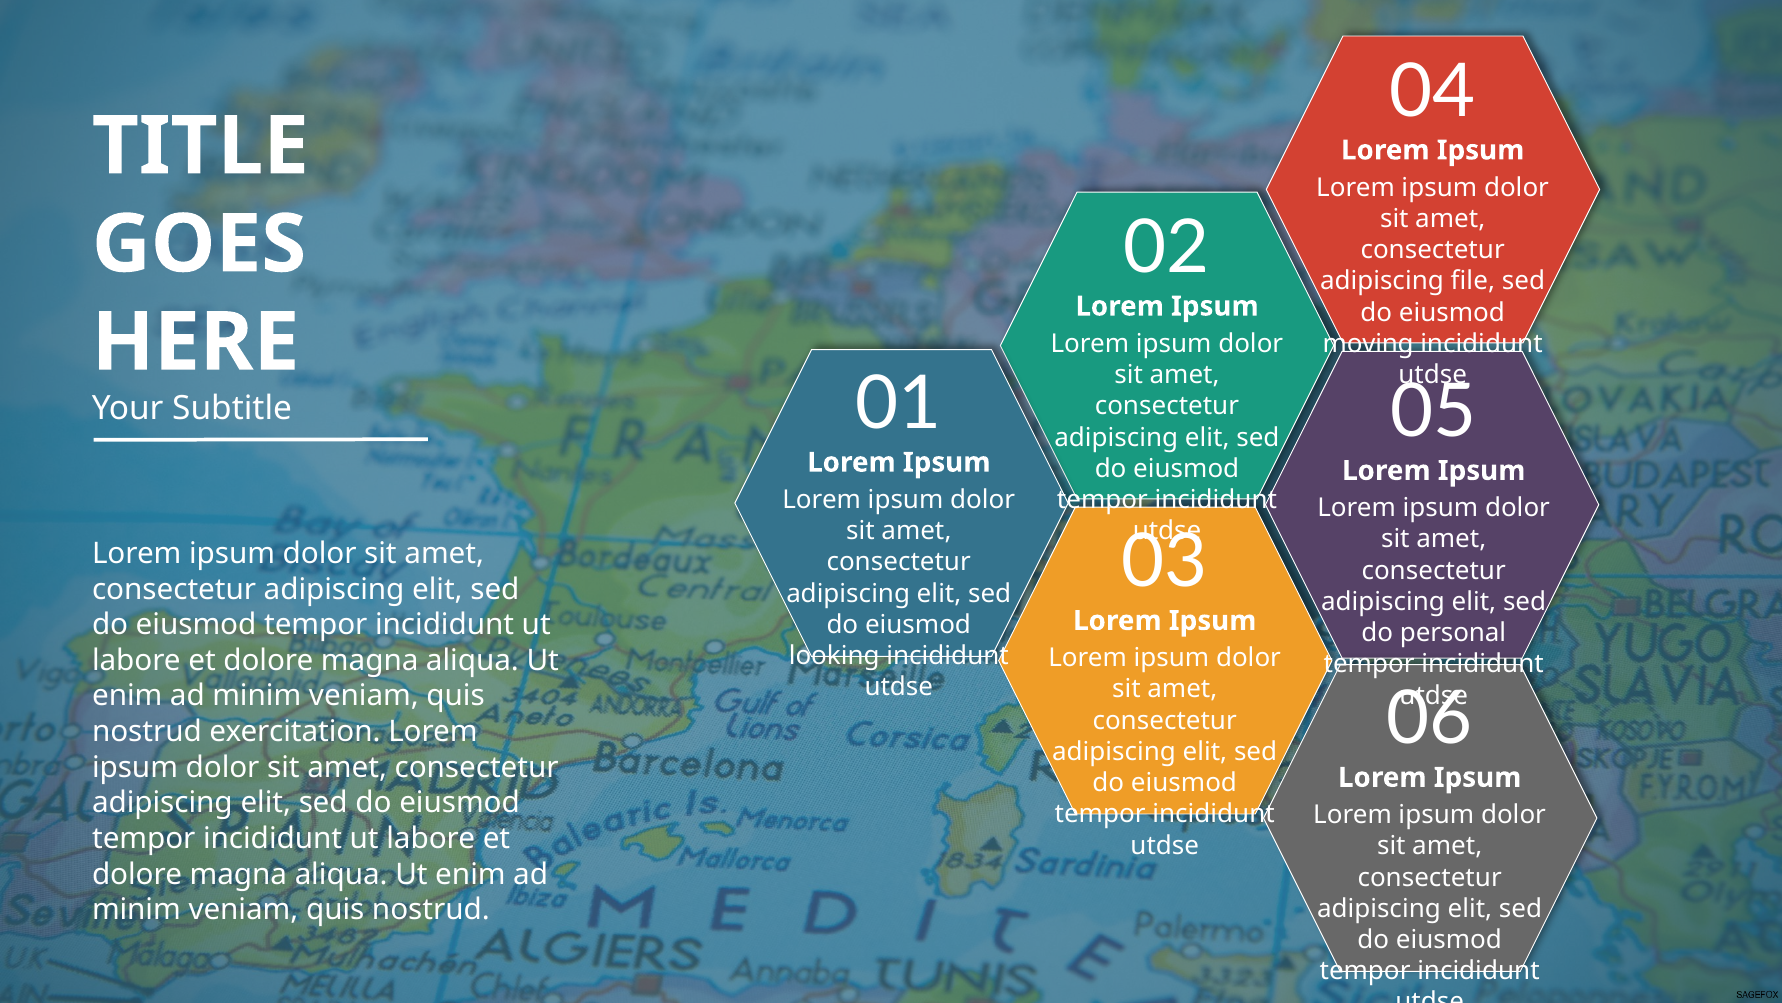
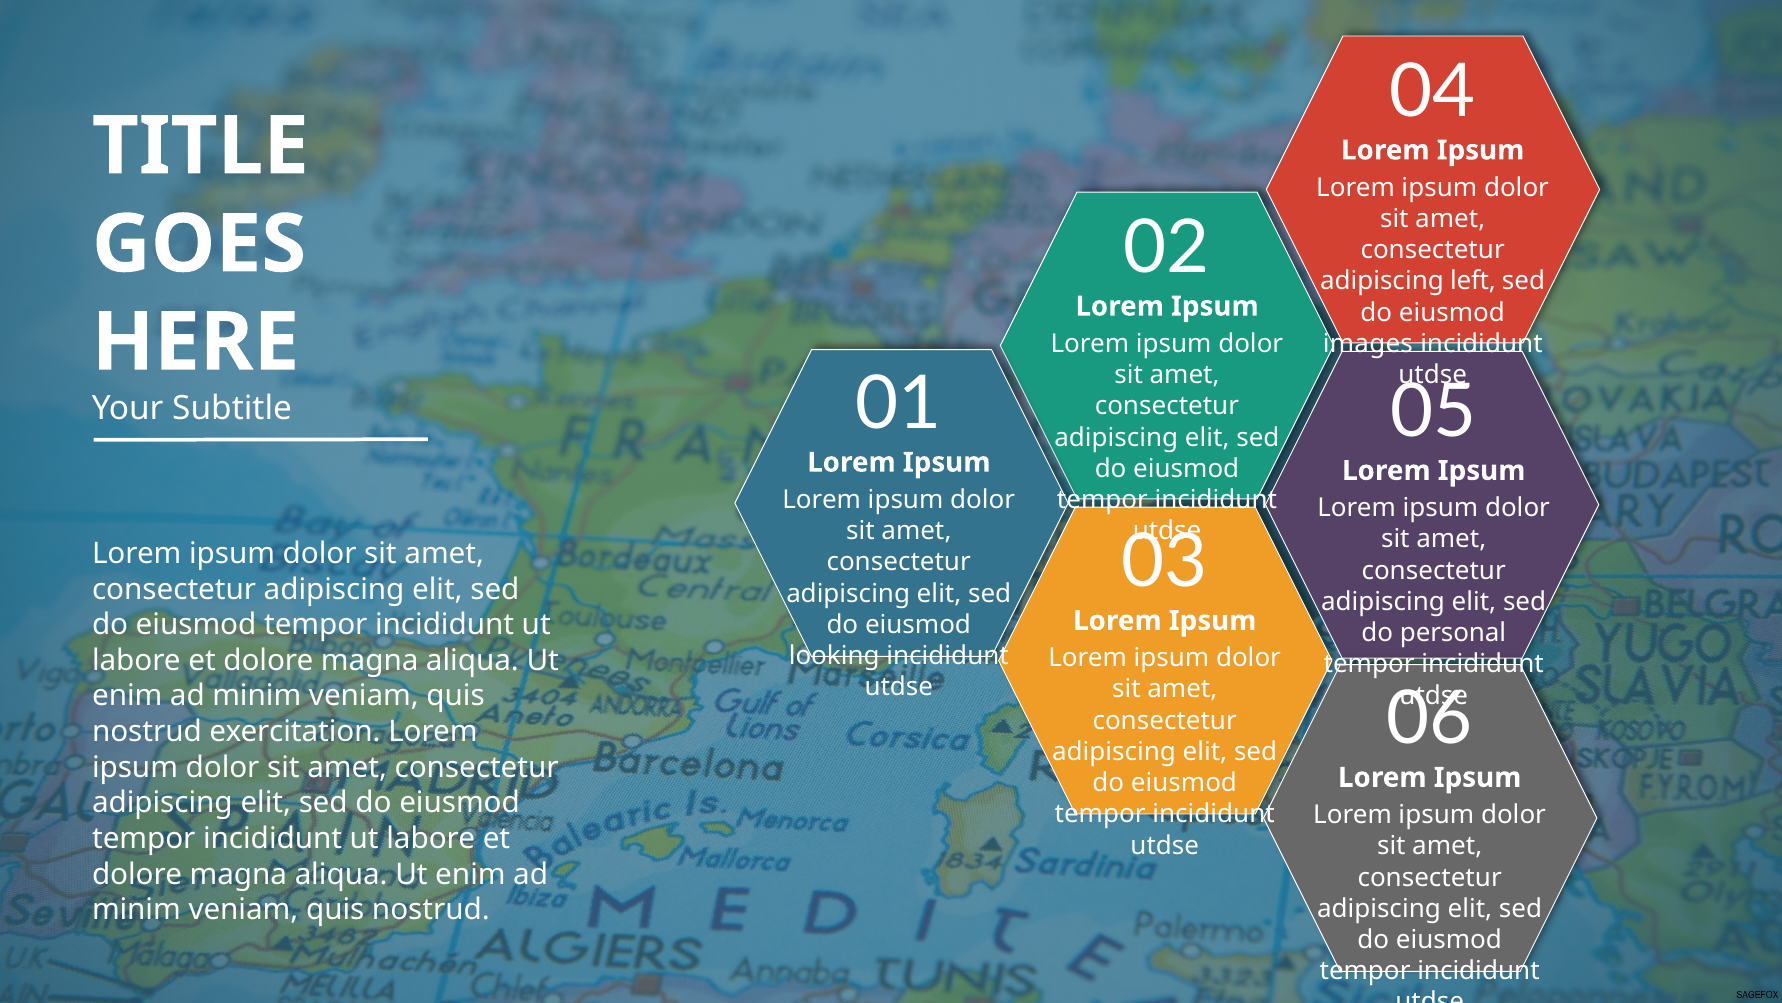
file: file -> left
moving: moving -> images
